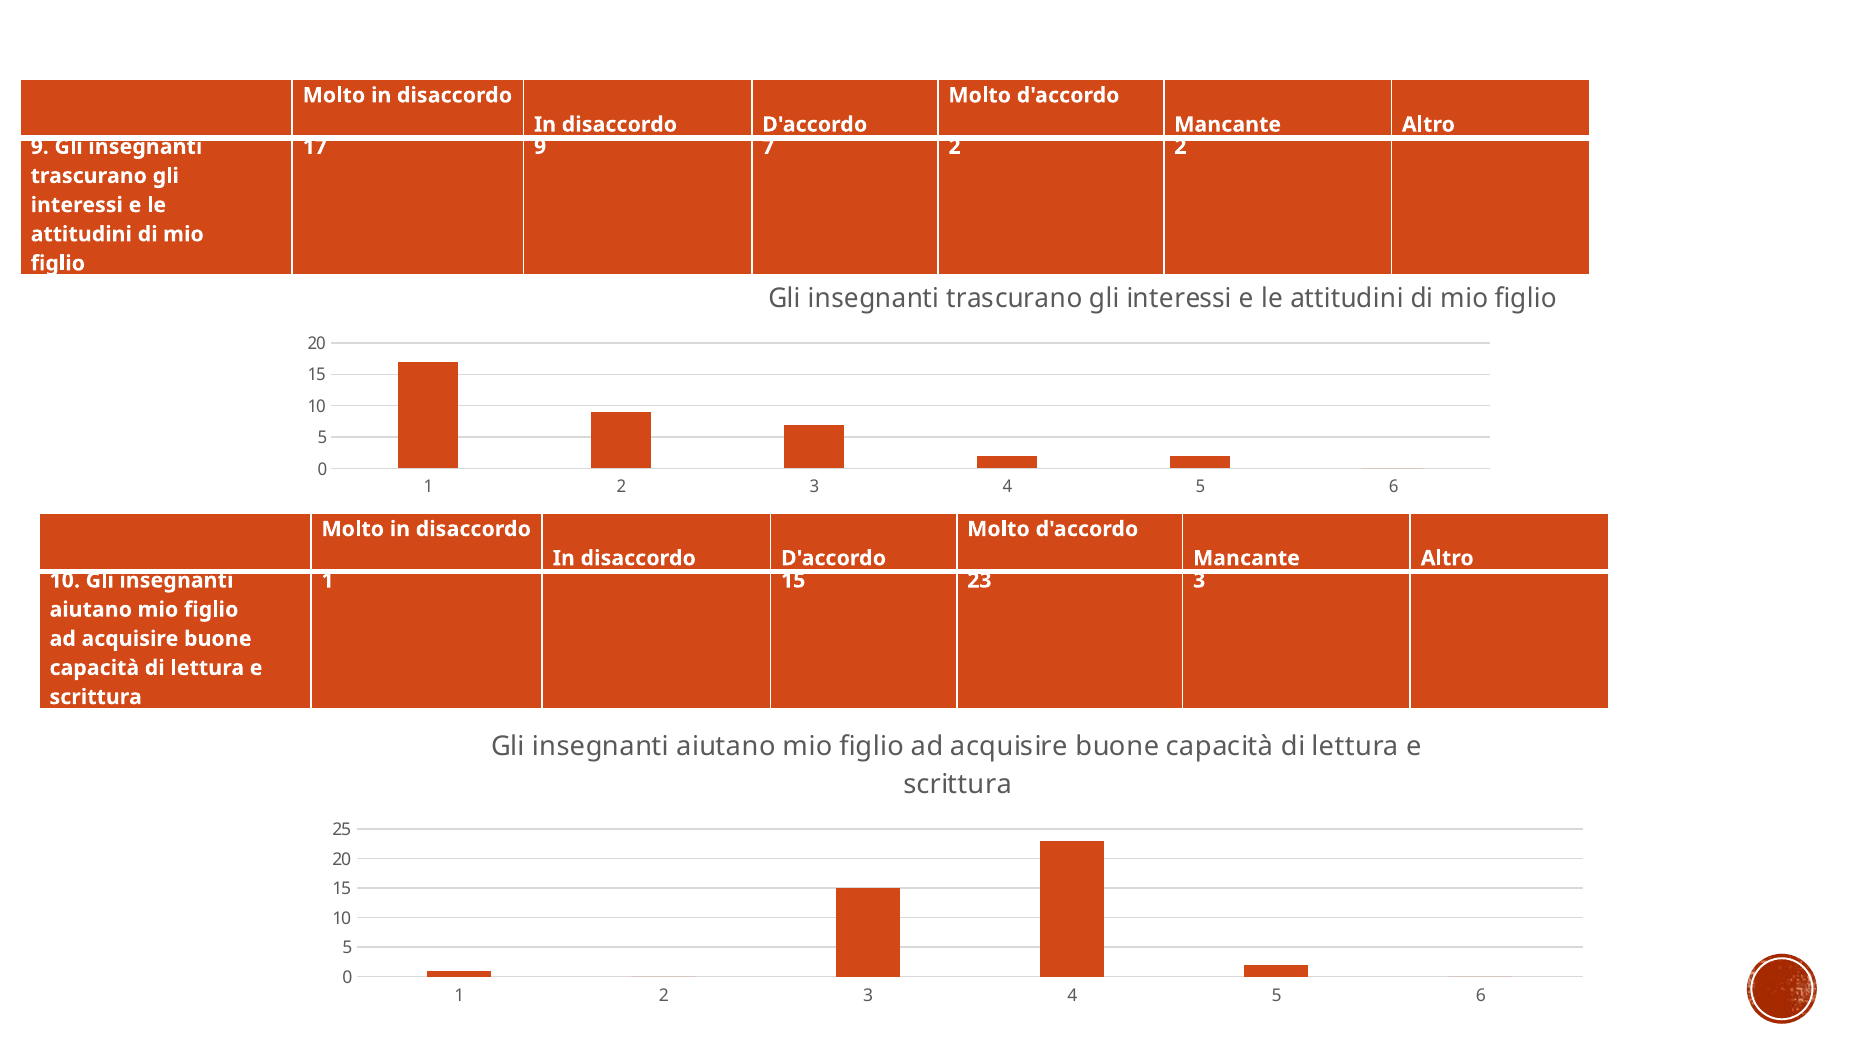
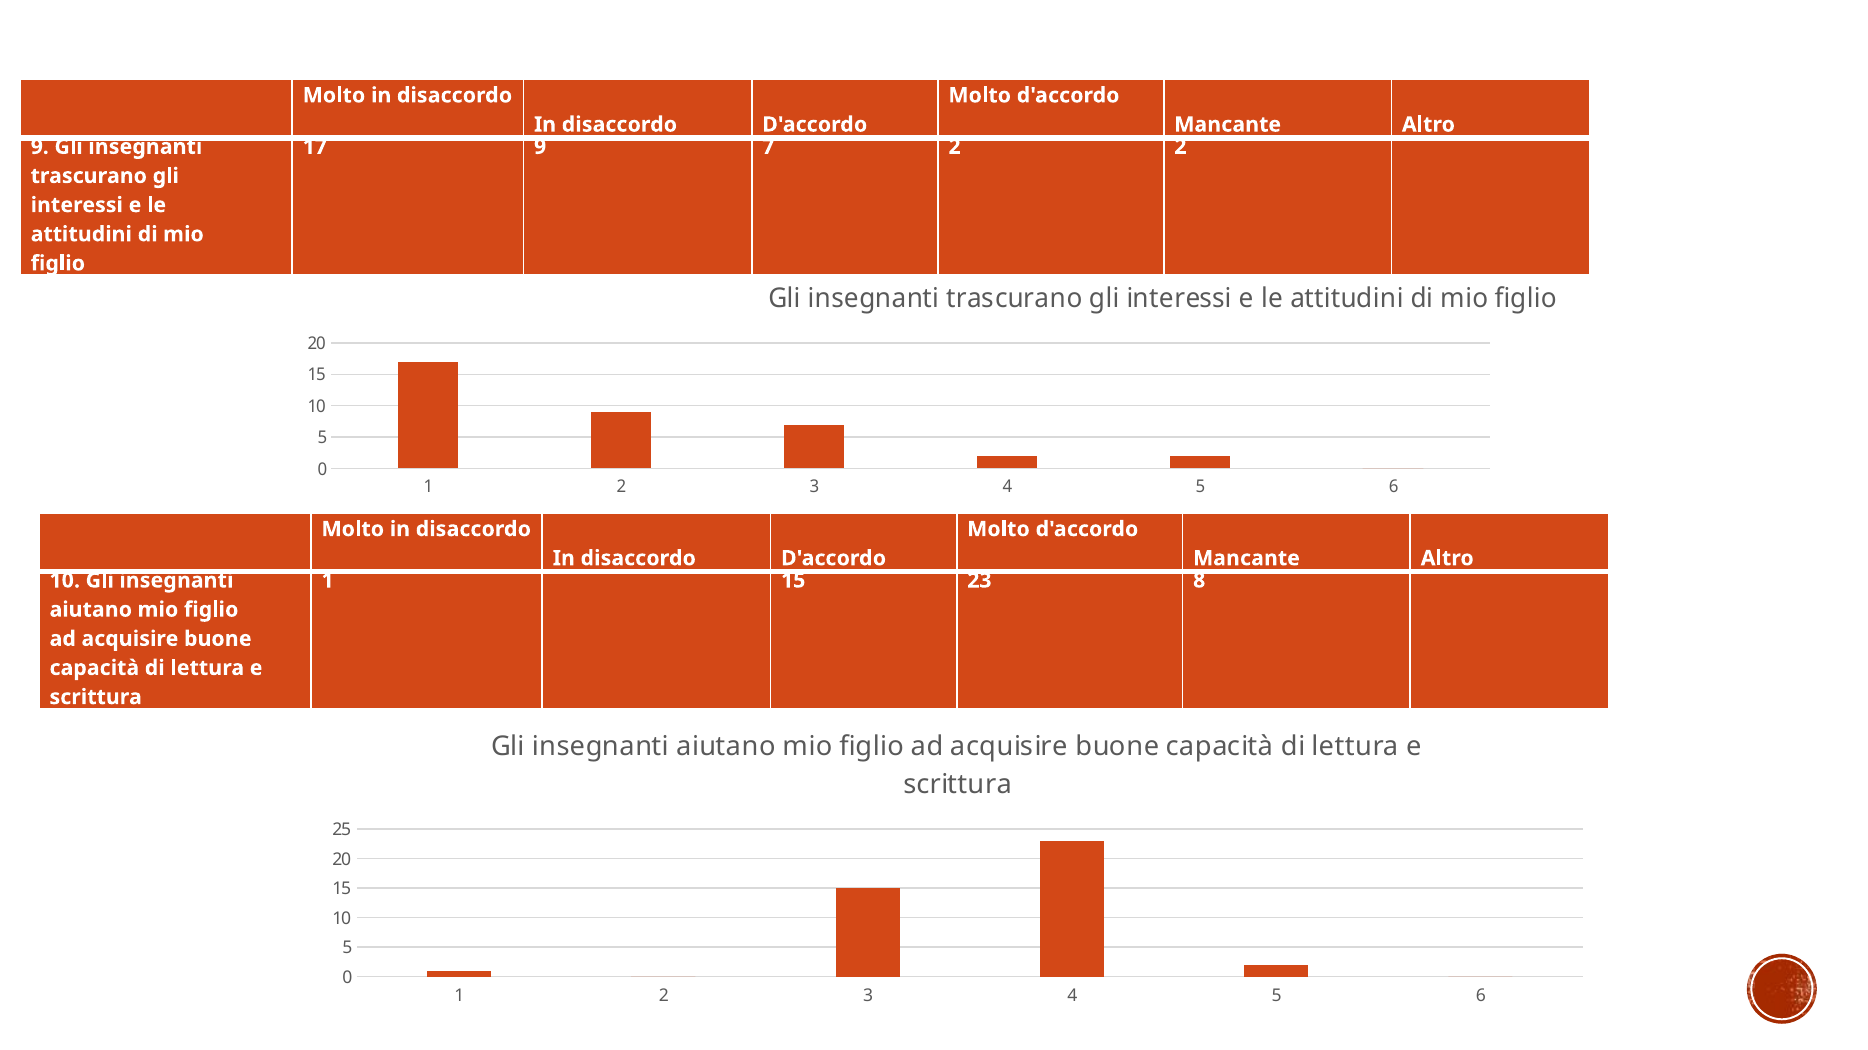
23 3: 3 -> 8
